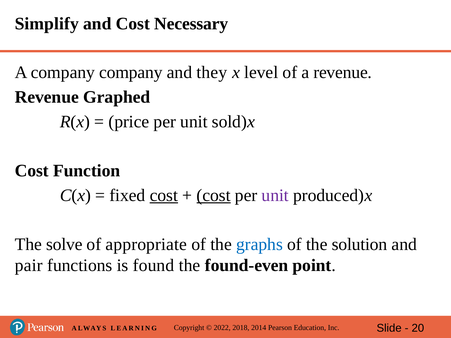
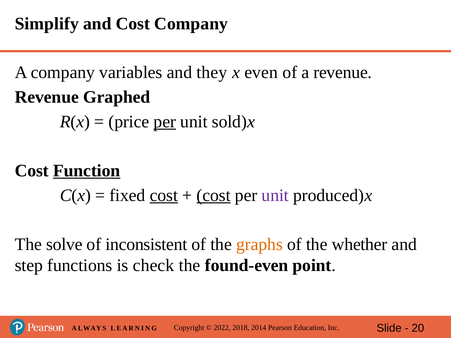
Cost Necessary: Necessary -> Company
company company: company -> variables
level: level -> even
per at (165, 122) underline: none -> present
Function underline: none -> present
appropriate: appropriate -> inconsistent
graphs colour: blue -> orange
solution: solution -> whether
pair: pair -> step
found: found -> check
